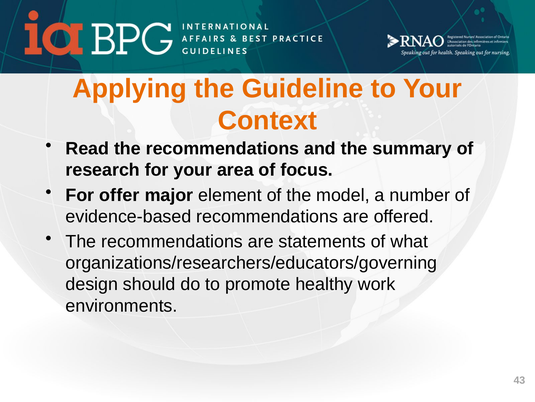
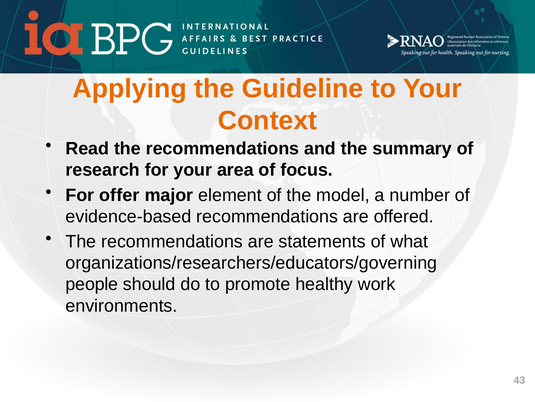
design: design -> people
